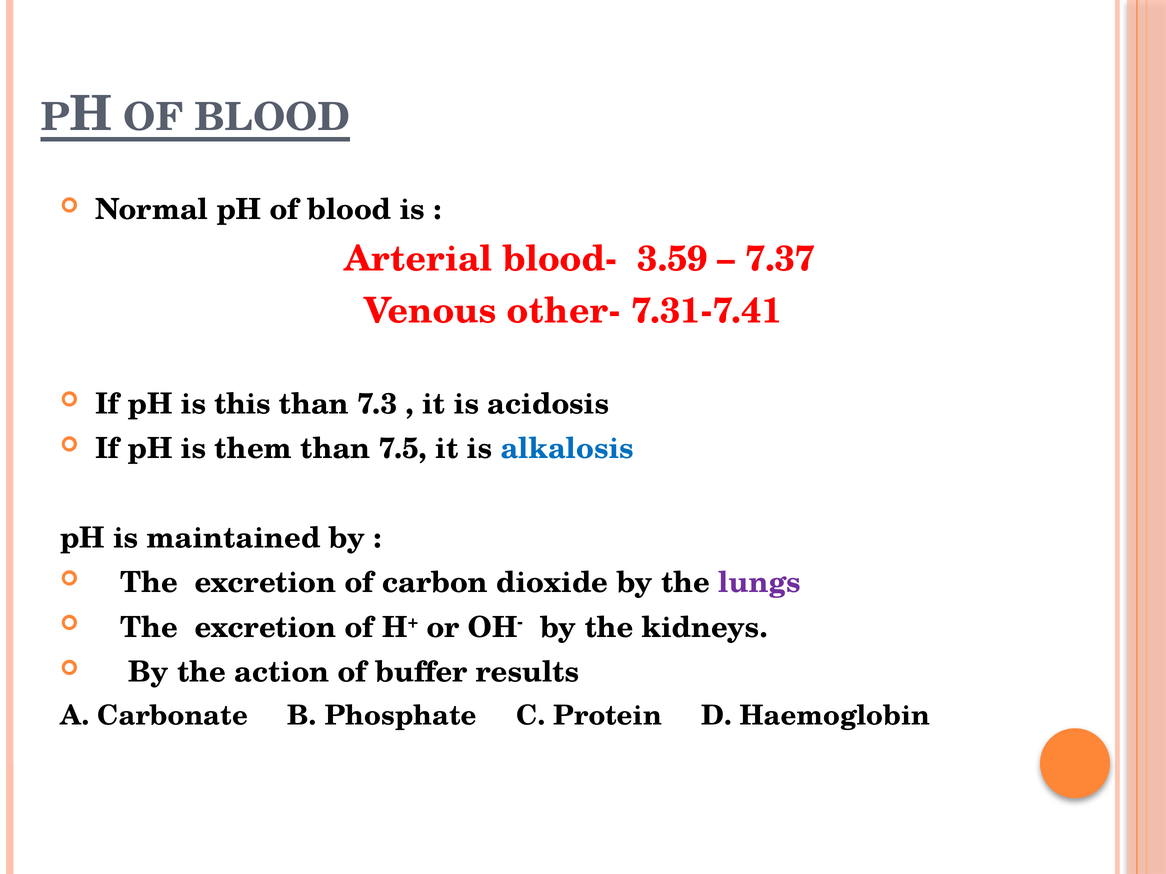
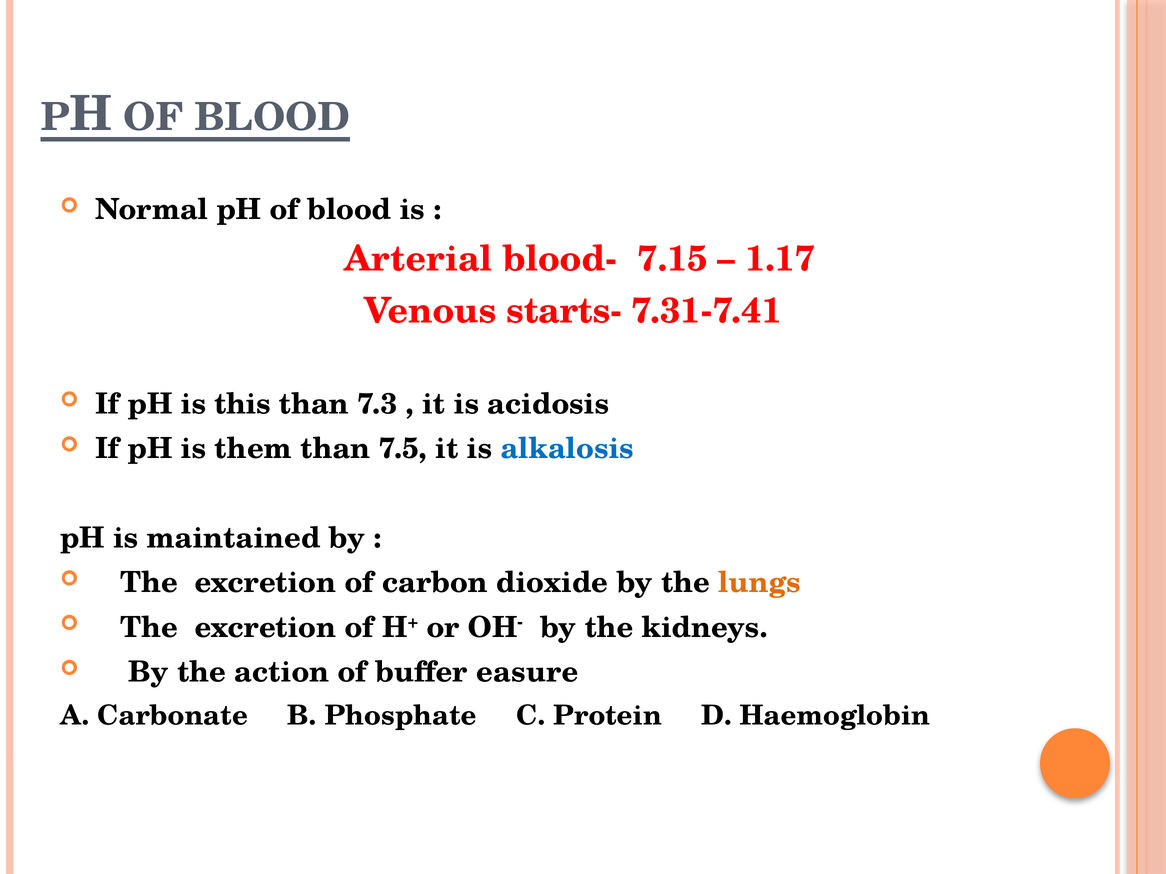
3.59: 3.59 -> 7.15
7.37: 7.37 -> 1.17
other-: other- -> starts-
lungs colour: purple -> orange
results: results -> easure
